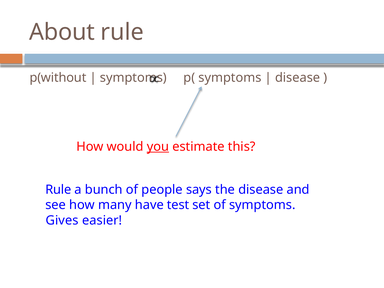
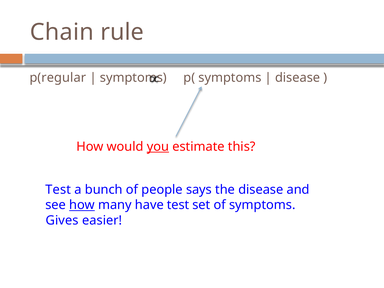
About: About -> Chain
p(without: p(without -> p(regular
Rule at (58, 190): Rule -> Test
how at (82, 205) underline: none -> present
